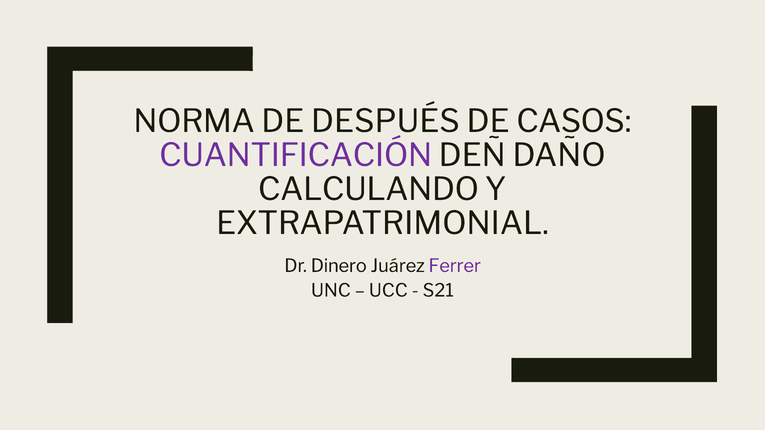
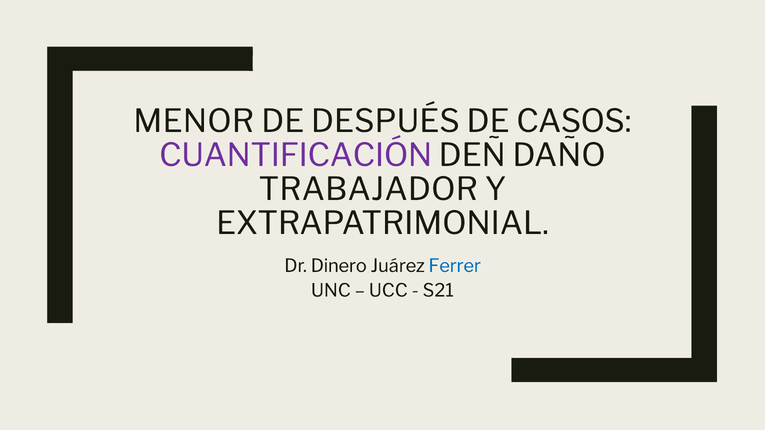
NORMA: NORMA -> MENOR
CALCULANDO: CALCULANDO -> TRABAJADOR
Ferrer colour: purple -> blue
